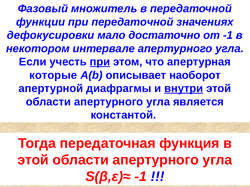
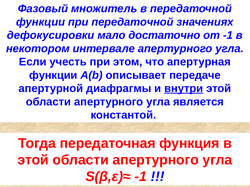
при at (100, 62) underline: present -> none
которые at (53, 75): которые -> функции
наоборот: наоборот -> передаче
